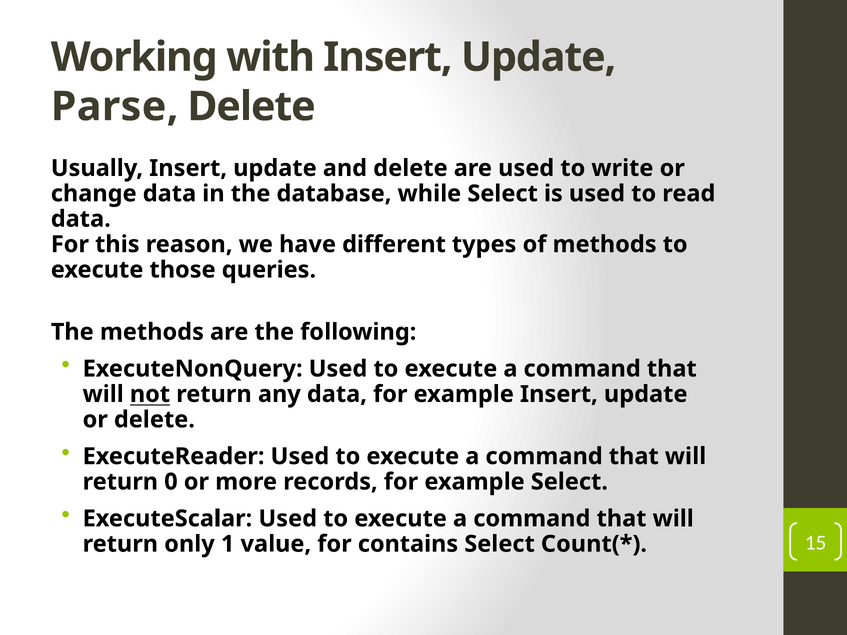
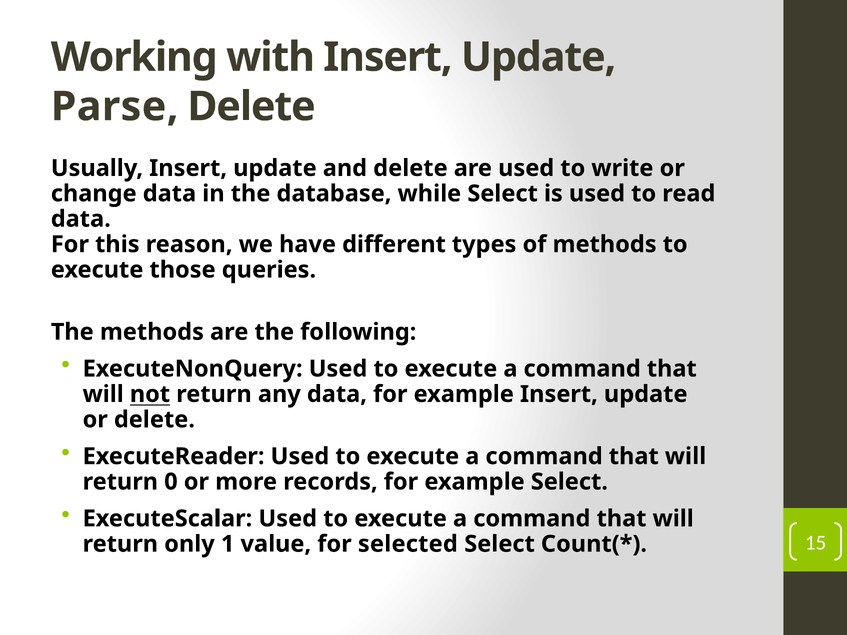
contains: contains -> selected
